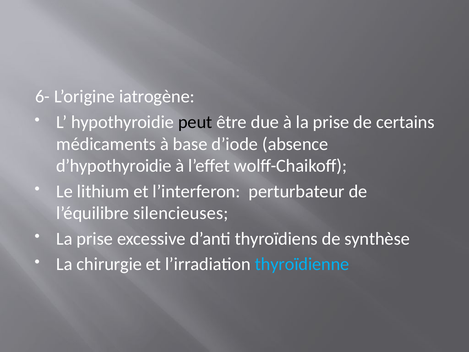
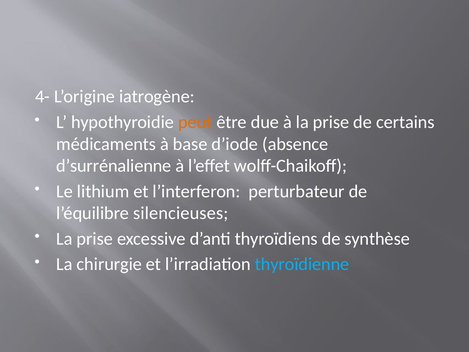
6-: 6- -> 4-
peut colour: black -> orange
d’hypothyroidie: d’hypothyroidie -> d’surrénalienne
